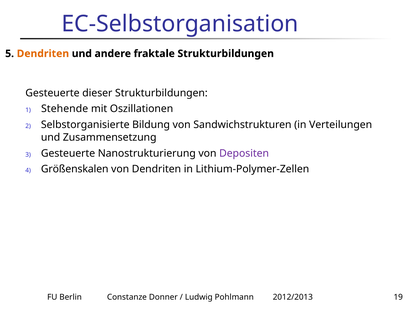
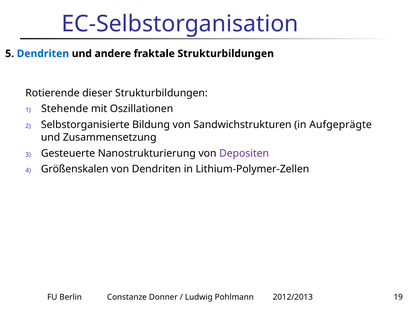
Dendriten at (43, 54) colour: orange -> blue
Gesteuerte at (52, 93): Gesteuerte -> Rotierende
Verteilungen: Verteilungen -> Aufgeprägte
